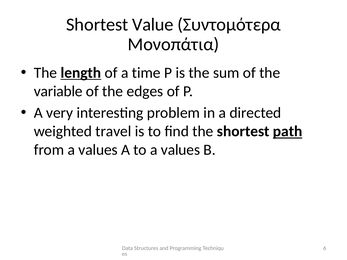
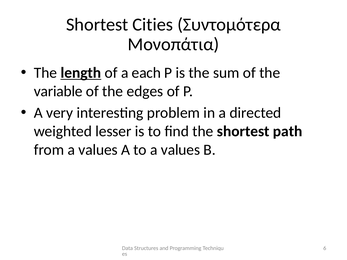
Value: Value -> Cities
time: time -> each
travel: travel -> lesser
path underline: present -> none
